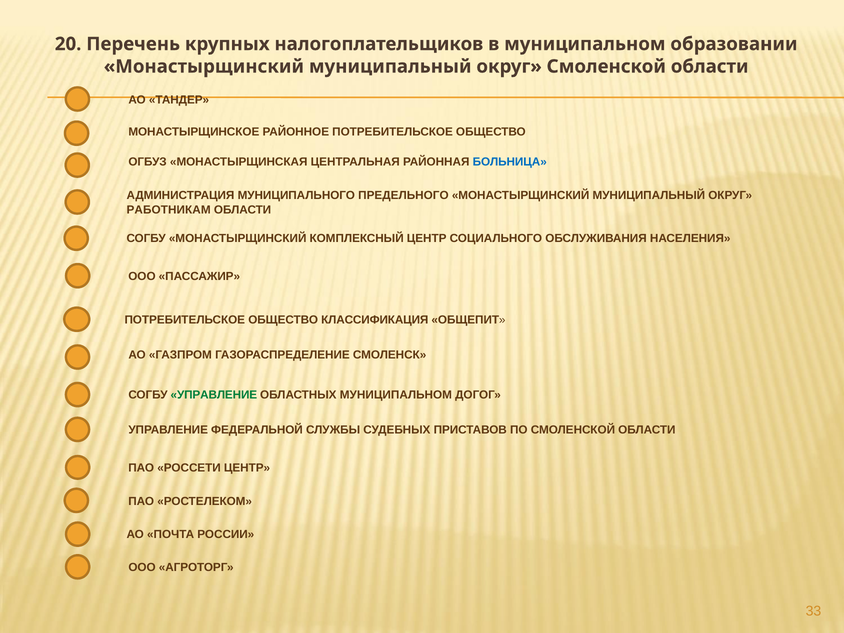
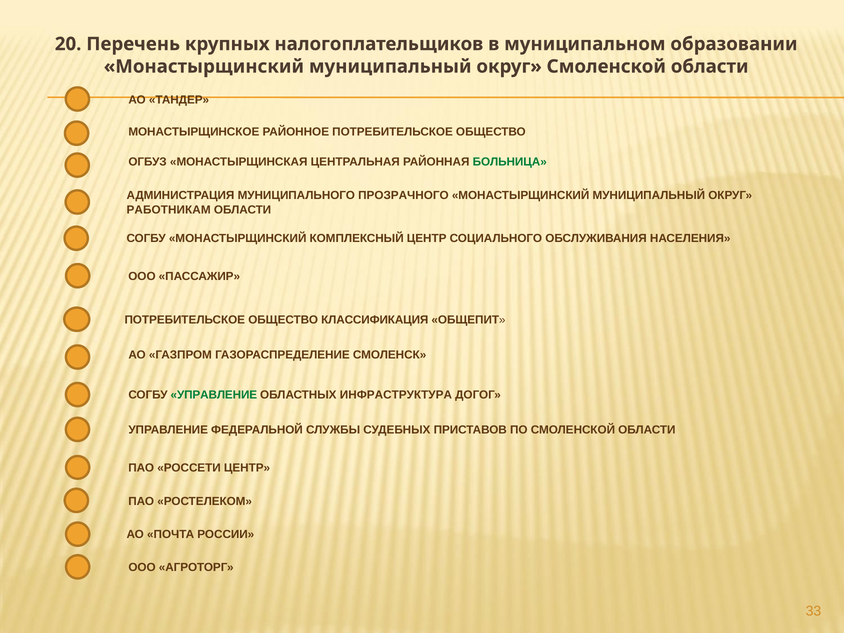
БОЛЬНИЦА colour: blue -> green
ПРЕДЕЛЬНОГО: ПРЕДЕЛЬНОГО -> ПРОЗРАЧНОГО
ОБЛАСТНЫХ МУНИЦИПАЛЬНОМ: МУНИЦИПАЛЬНОМ -> ИНФРАСТРУКТУРА
